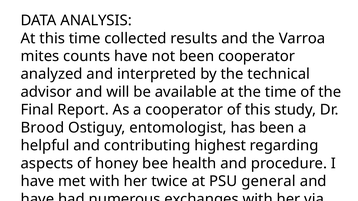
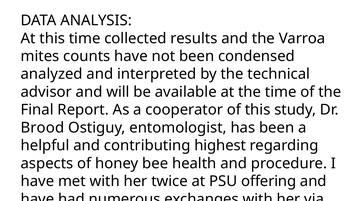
been cooperator: cooperator -> condensed
general: general -> offering
